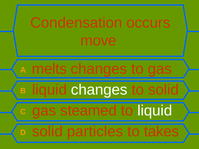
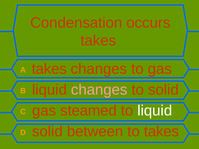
move at (98, 41): move -> takes
A melts: melts -> takes
changes at (99, 90) colour: white -> pink
particles: particles -> between
